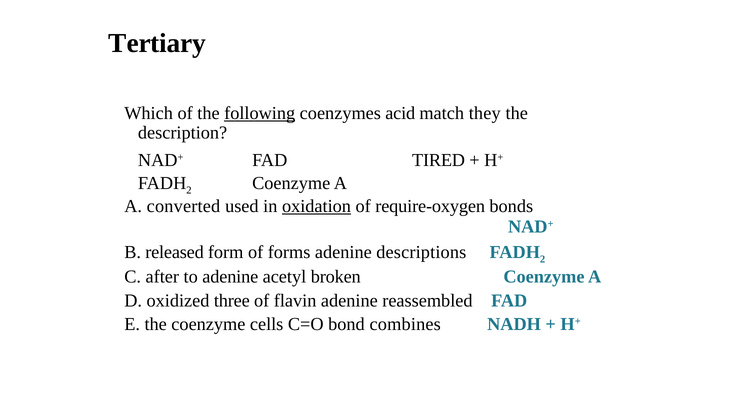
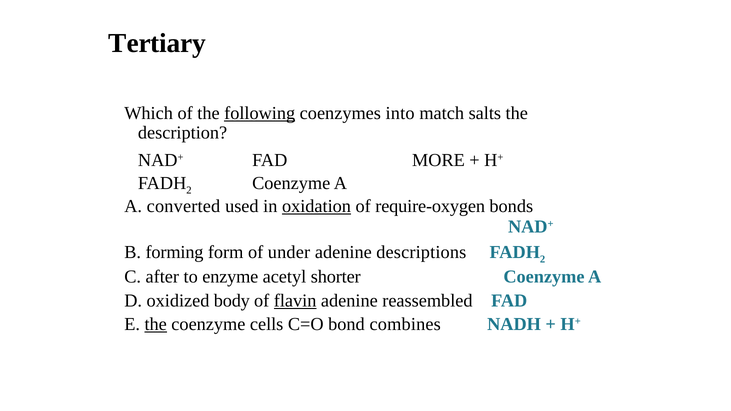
acid: acid -> into
they: they -> salts
TIRED: TIRED -> MORE
released: released -> forming
forms: forms -> under
to adenine: adenine -> enzyme
broken: broken -> shorter
three: three -> body
flavin underline: none -> present
the at (156, 324) underline: none -> present
